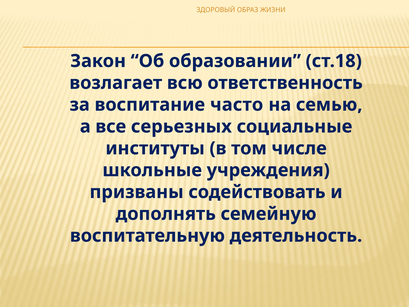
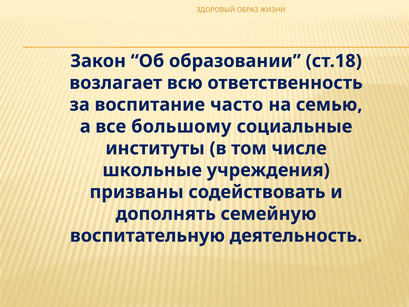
серьезных: серьезных -> большому
